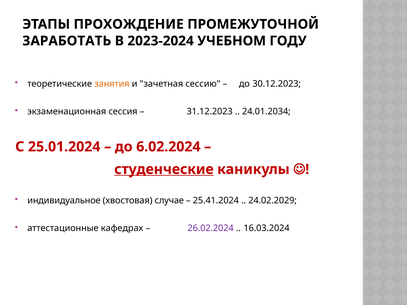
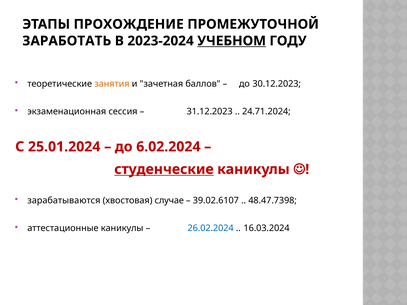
УЧЕБНОМ underline: none -> present
сессию: сессию -> баллов
24.01.2034: 24.01.2034 -> 24.71.2024
индивидуальное: индивидуальное -> зарабатываются
25.41.2024: 25.41.2024 -> 39.02.6107
24.02.2029: 24.02.2029 -> 48.47.7398
аттестационные кафедрах: кафедрах -> каникулы
26.02.2024 colour: purple -> blue
